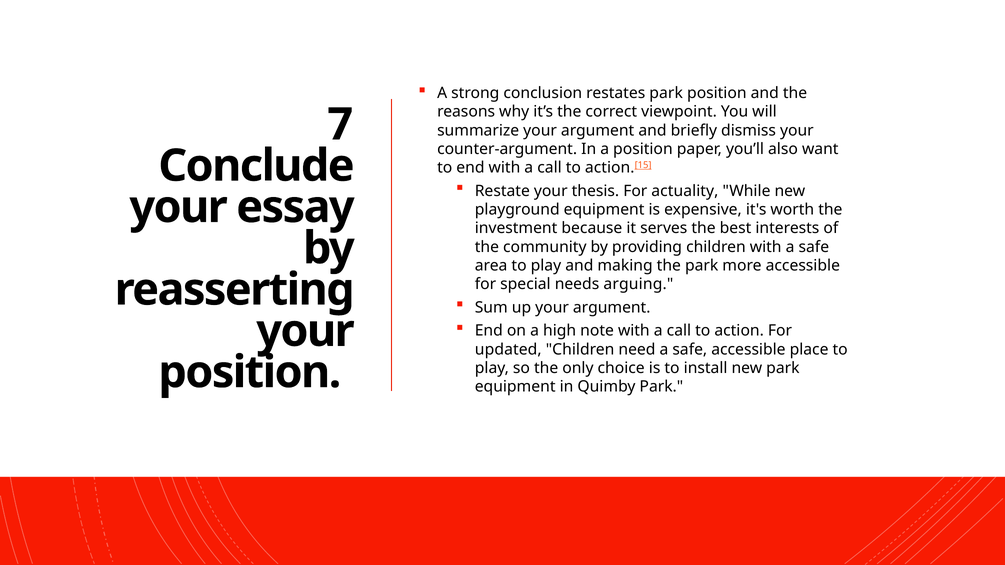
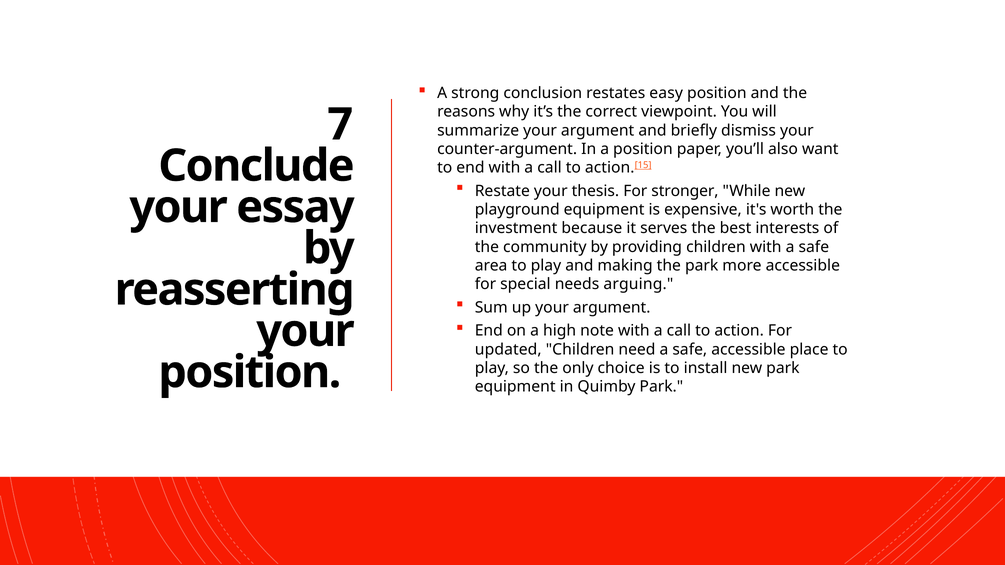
restates park: park -> easy
actuality: actuality -> stronger
